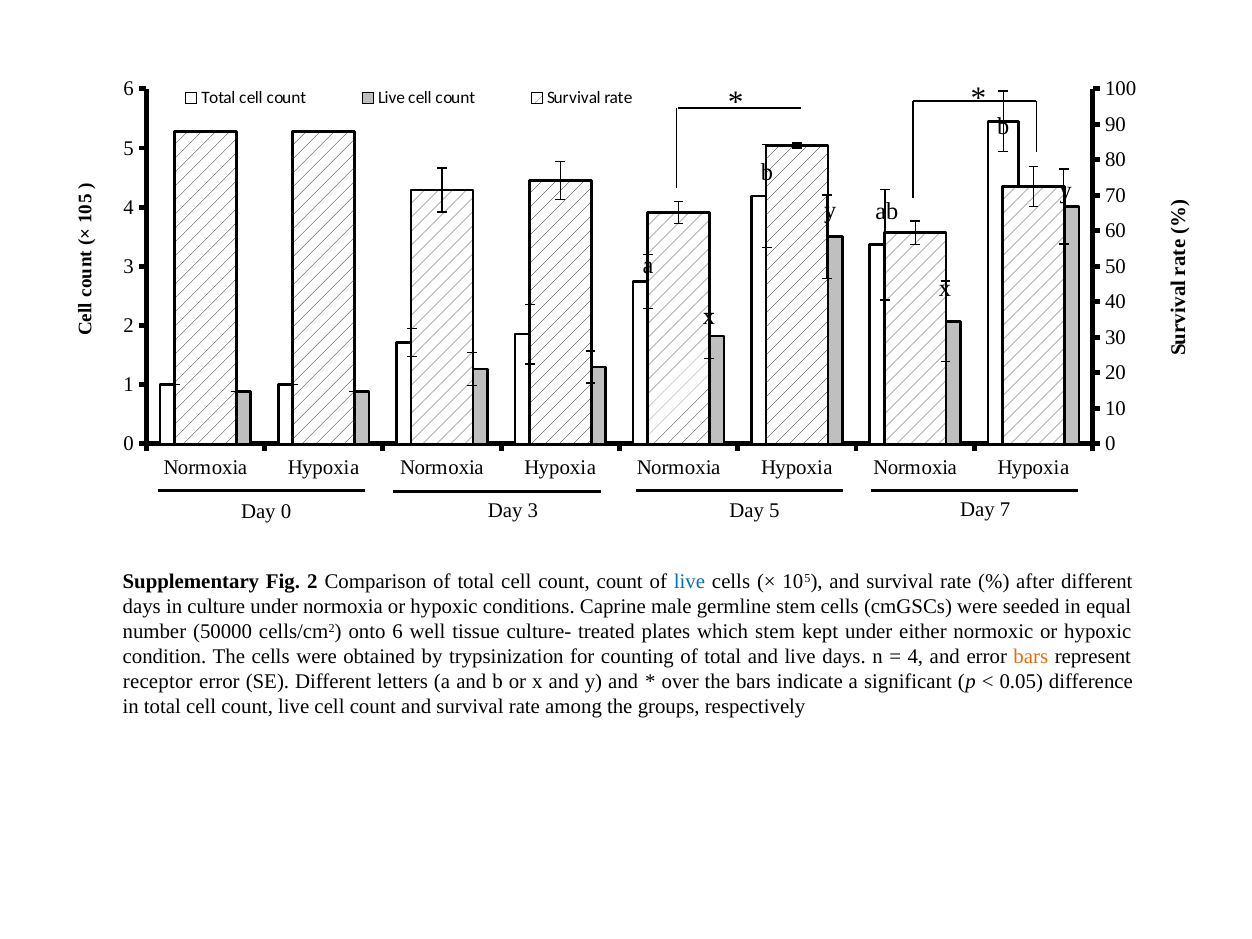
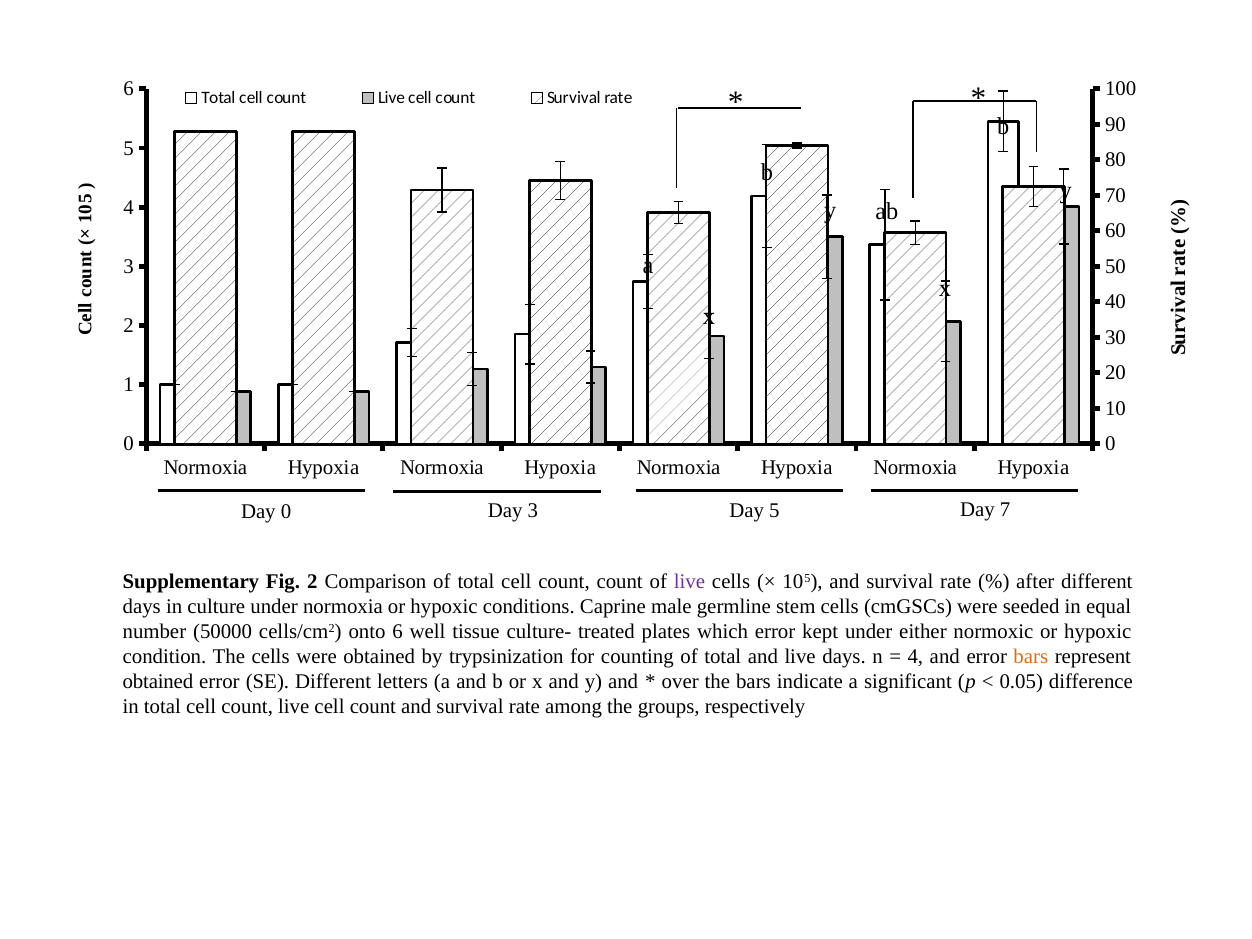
live at (689, 582) colour: blue -> purple
which stem: stem -> error
receptor at (158, 682): receptor -> obtained
